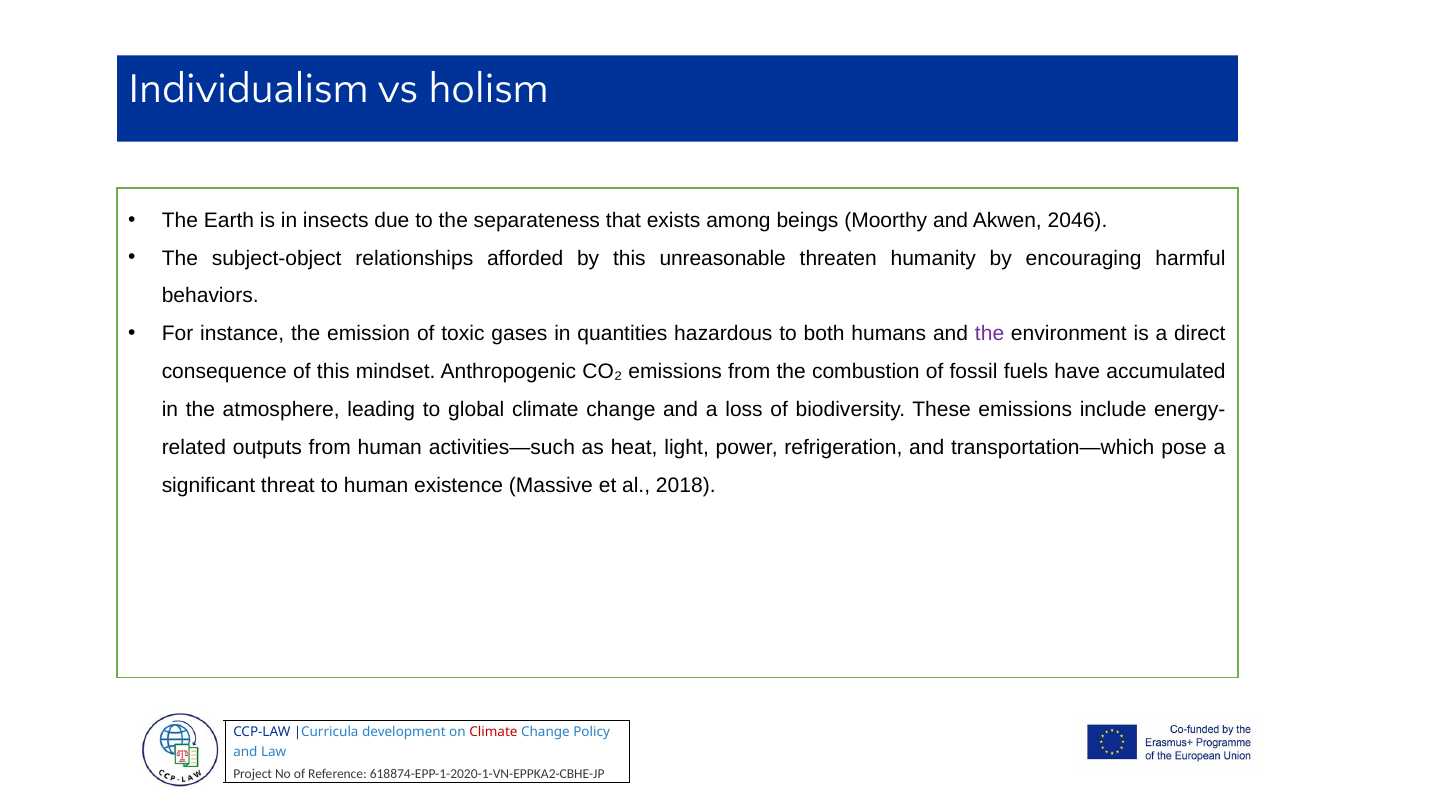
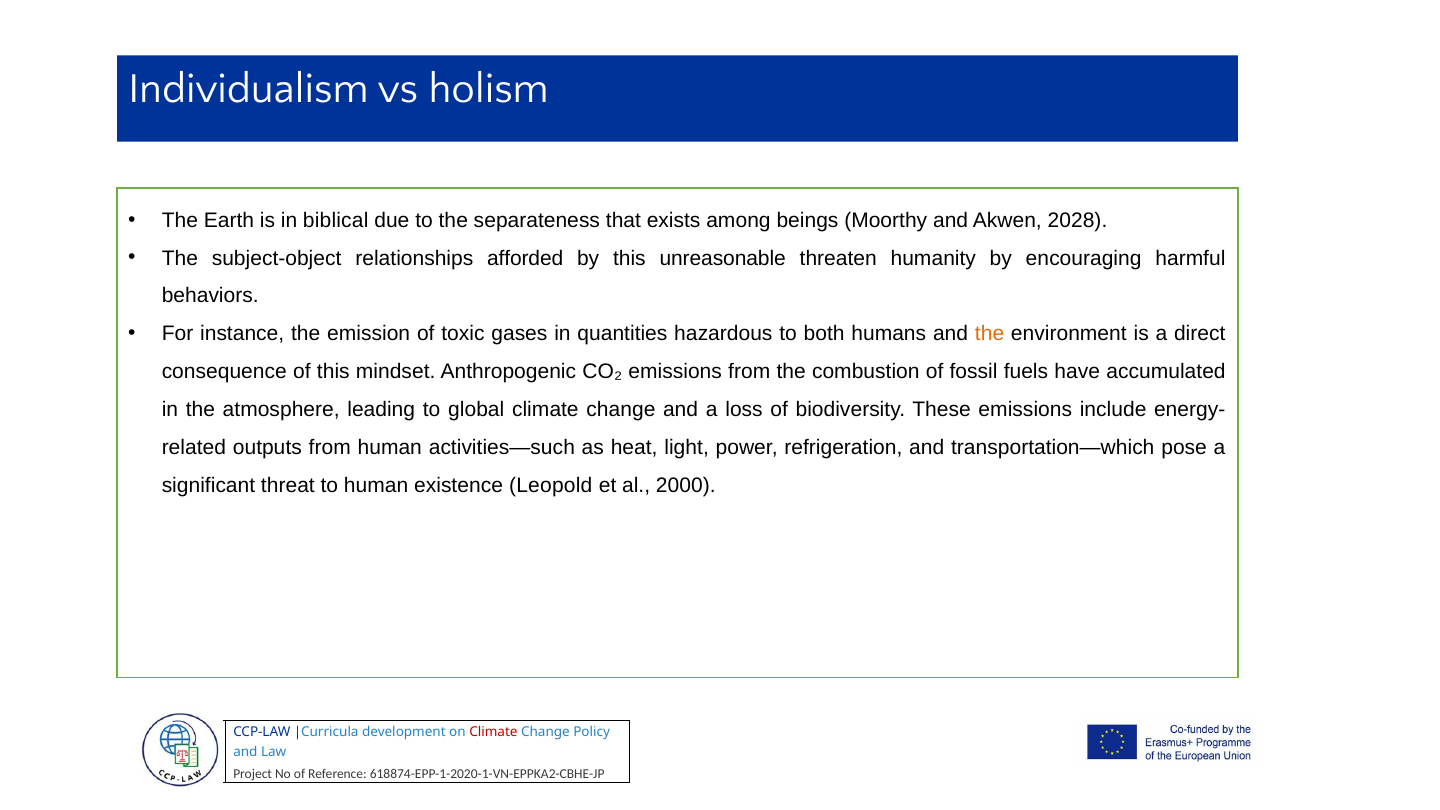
insects: insects -> biblical
2046: 2046 -> 2028
the at (990, 334) colour: purple -> orange
Massive: Massive -> Leopold
2018: 2018 -> 2000
